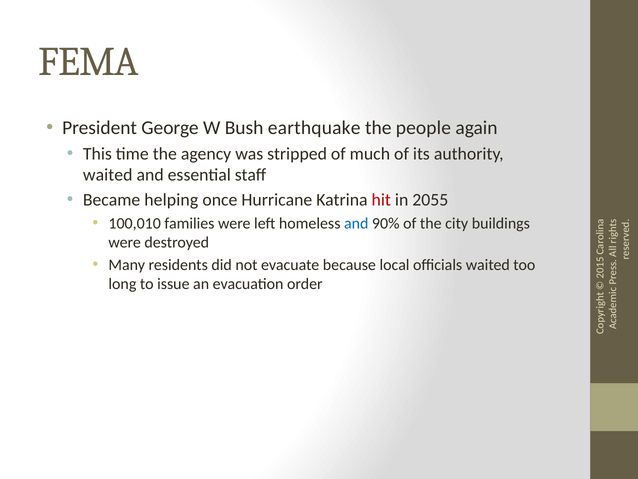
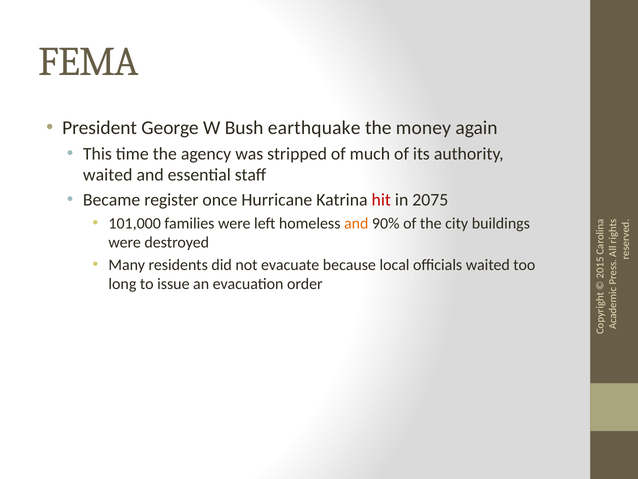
people: people -> money
helping: helping -> register
2055: 2055 -> 2075
100,010: 100,010 -> 101,000
and at (356, 223) colour: blue -> orange
